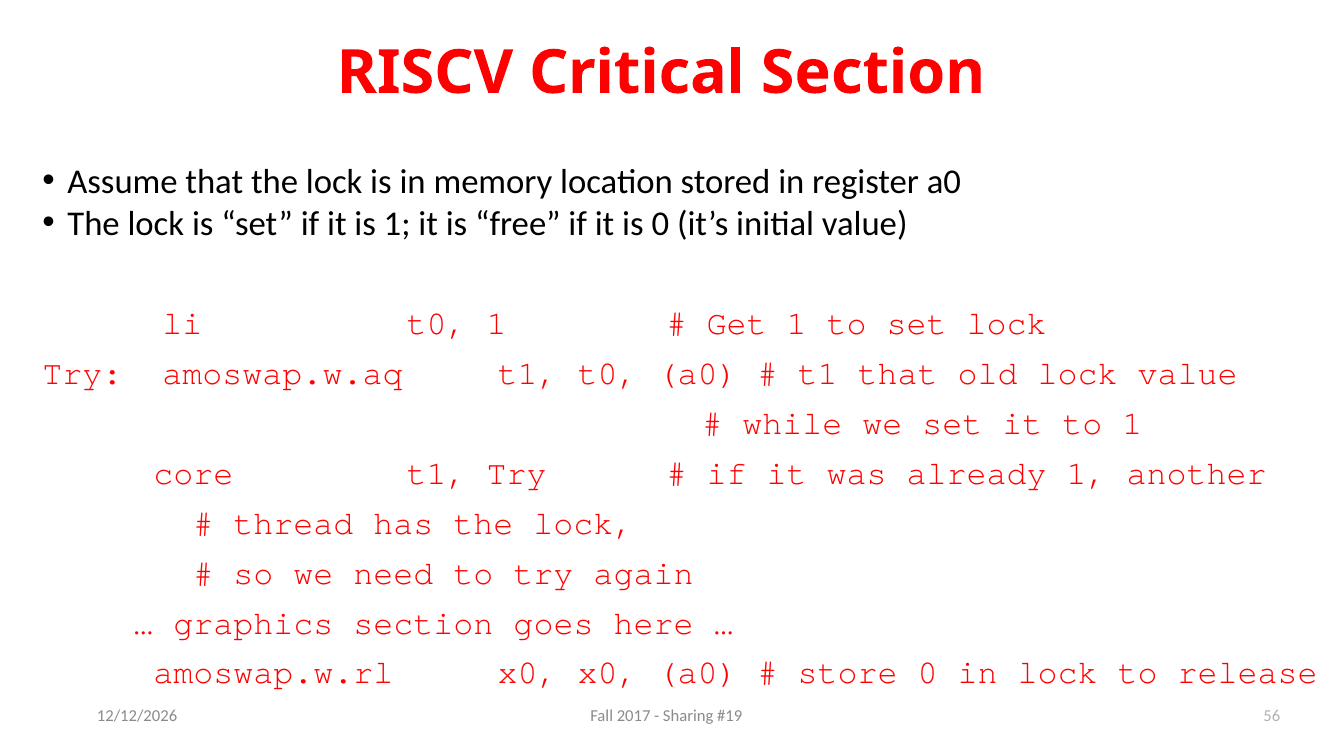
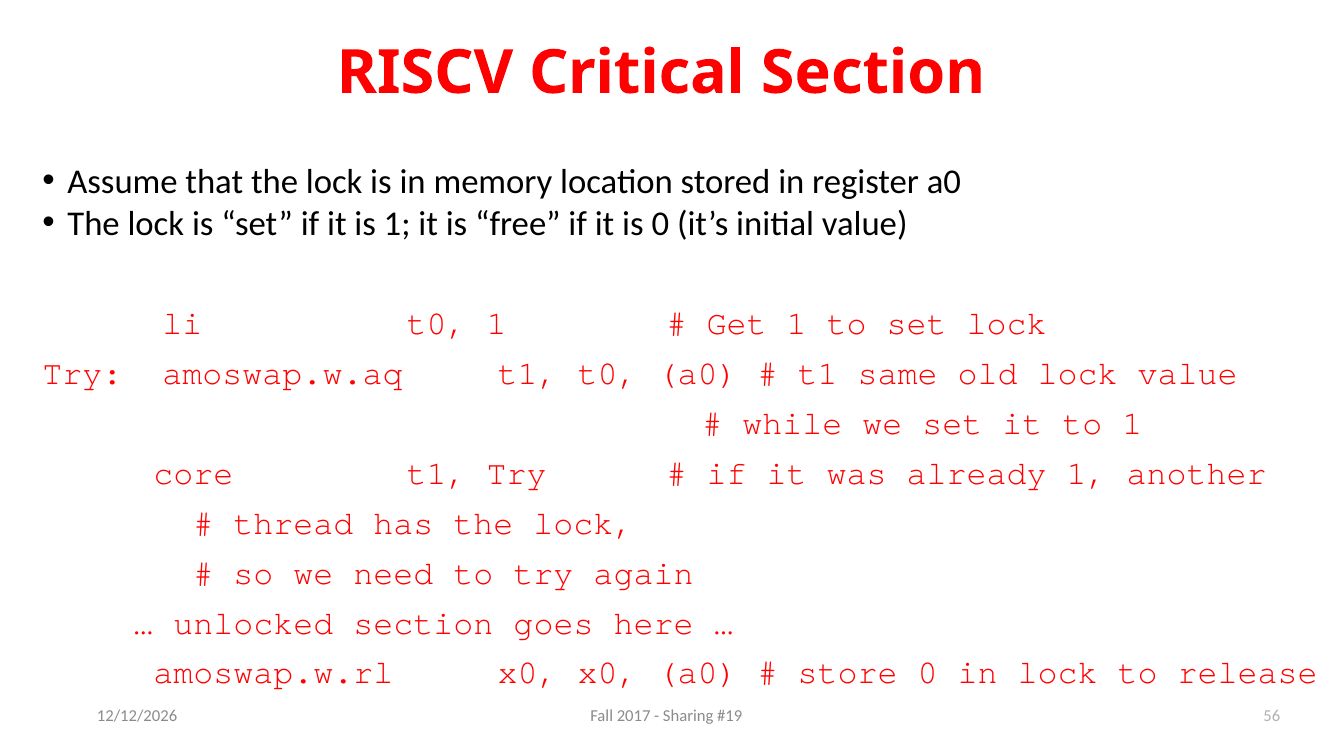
t1 that: that -> same
graphics: graphics -> unlocked
